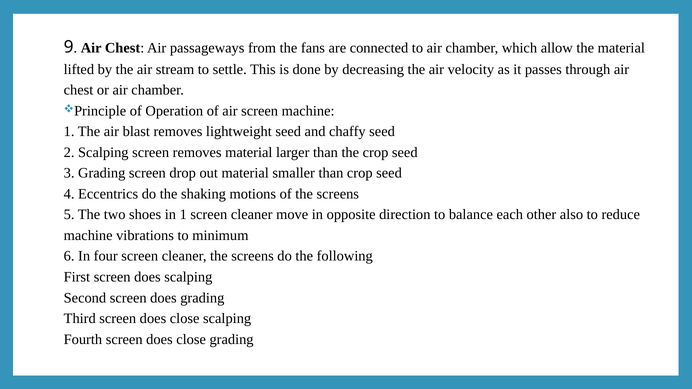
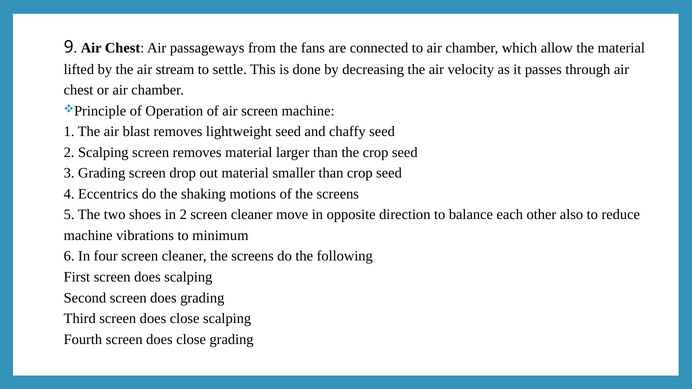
in 1: 1 -> 2
